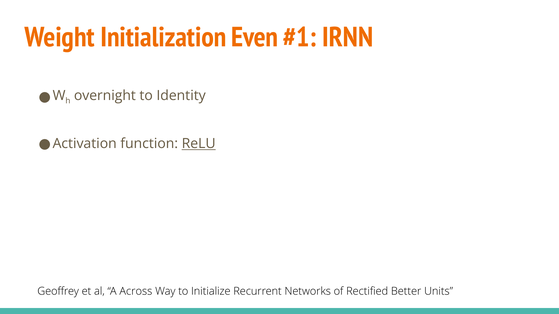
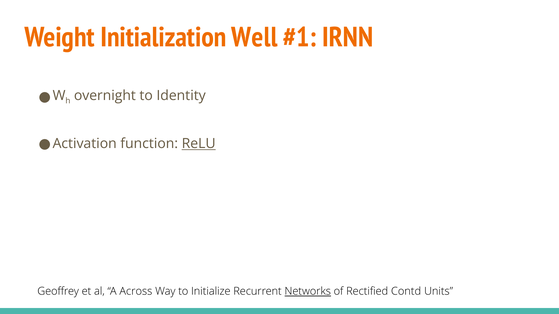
Even: Even -> Well
Networks underline: none -> present
Better: Better -> Contd
